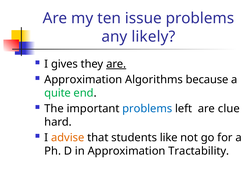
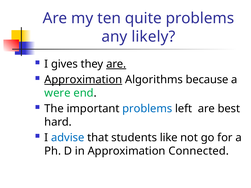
issue: issue -> quite
Approximation at (83, 80) underline: none -> present
quite: quite -> were
clue: clue -> best
advise colour: orange -> blue
Tractability: Tractability -> Connected
